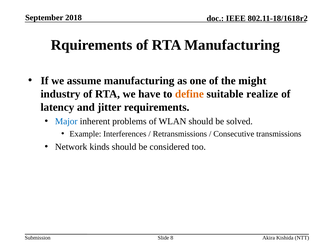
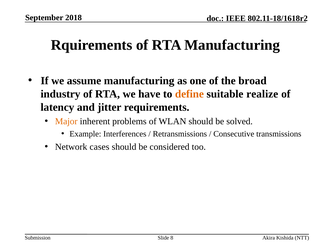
might: might -> broad
Major colour: blue -> orange
kinds: kinds -> cases
